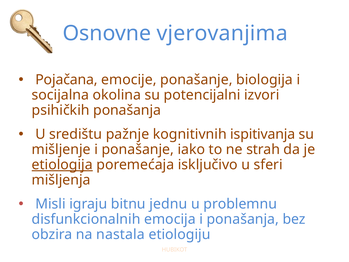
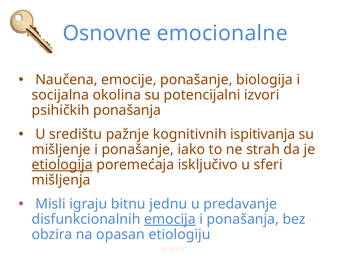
vjerovanjima: vjerovanjima -> emocionalne
Pojačana: Pojačana -> Naučena
problemnu: problemnu -> predavanje
emocija underline: none -> present
nastala: nastala -> opasan
